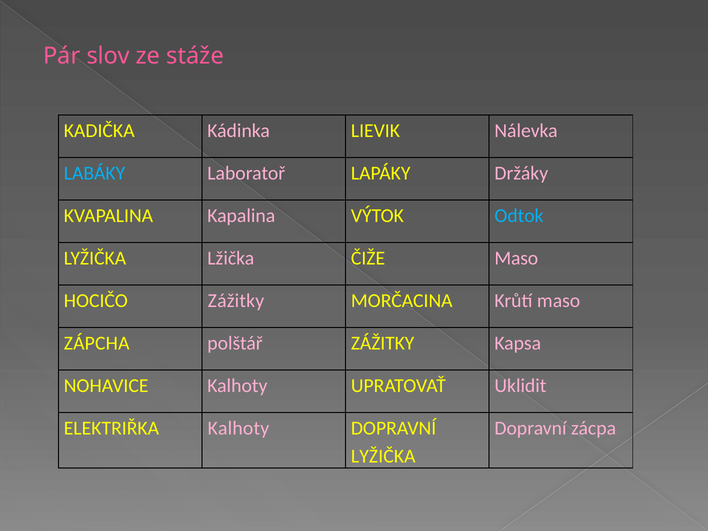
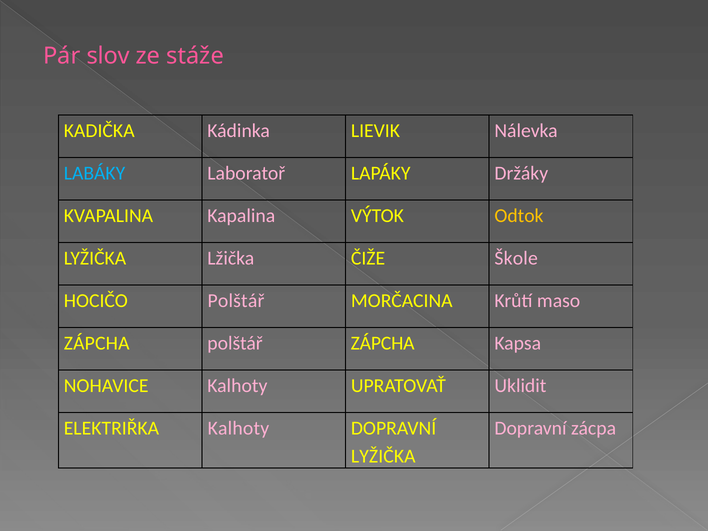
Odtok colour: light blue -> yellow
ČIŽE Maso: Maso -> Škole
HOCIČO Zážitky: Zážitky -> Polštář
polštář ZÁŽITKY: ZÁŽITKY -> ZÁPCHA
